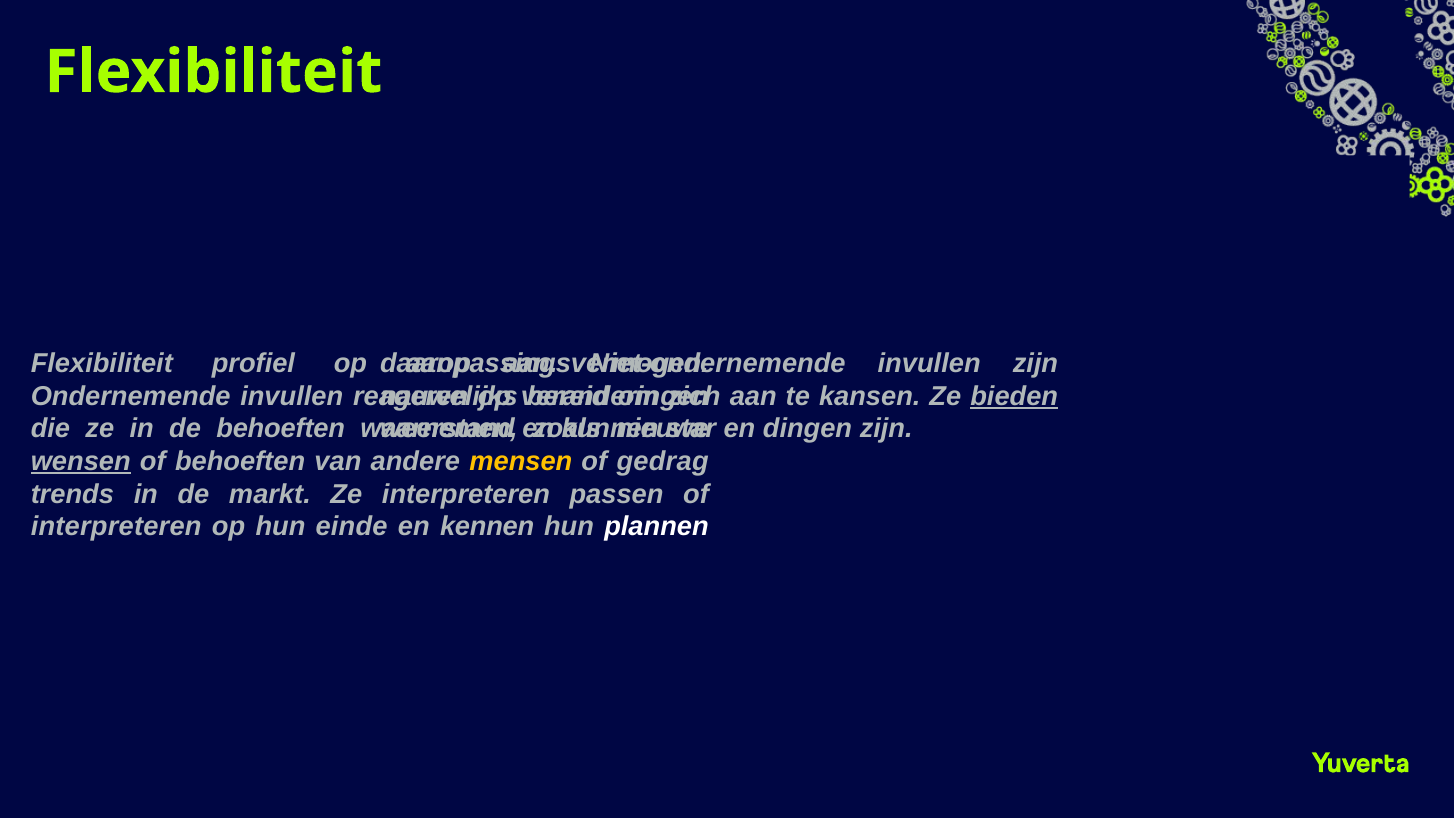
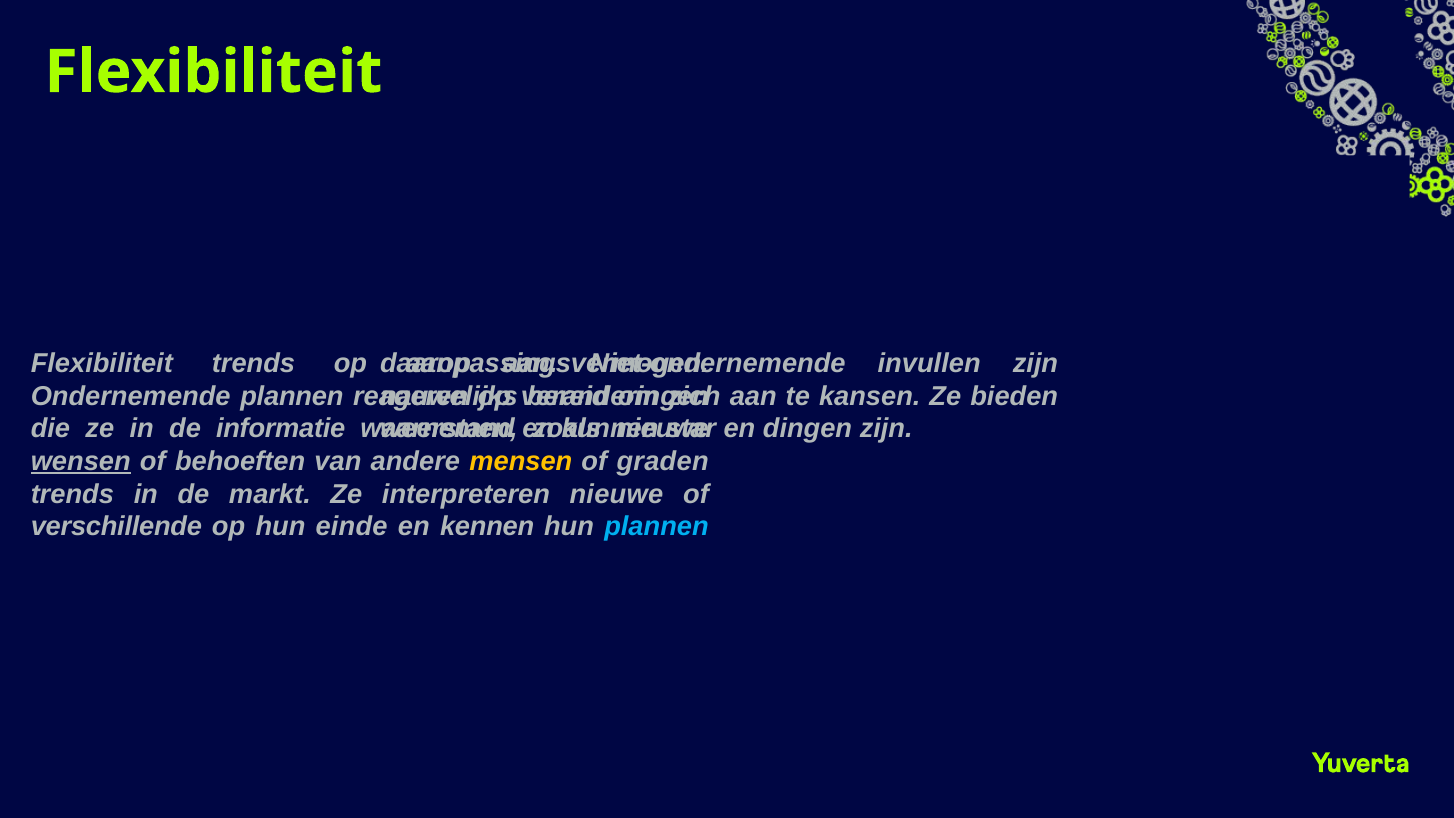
Flexibiliteit profiel: profiel -> trends
Ondernemende invullen: invullen -> plannen
bieden underline: present -> none
de behoeften: behoeften -> informatie
gedrag: gedrag -> graden
interpreteren passen: passen -> nieuwe
interpreteren at (116, 527): interpreteren -> verschillende
plannen at (657, 527) colour: white -> light blue
